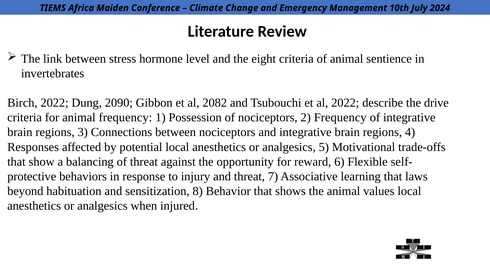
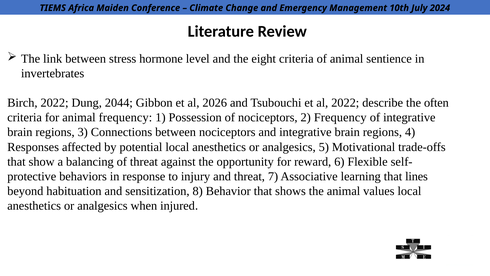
2090: 2090 -> 2044
2082: 2082 -> 2026
drive: drive -> often
laws: laws -> lines
